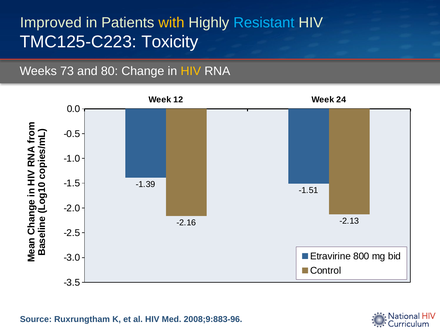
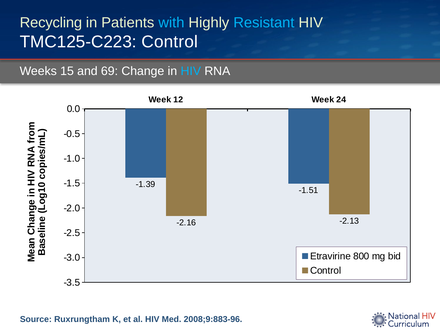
Improved: Improved -> Recycling
with colour: yellow -> light blue
TMC125-C223 Toxicity: Toxicity -> Control
73: 73 -> 15
80: 80 -> 69
HIV at (191, 71) colour: yellow -> light blue
